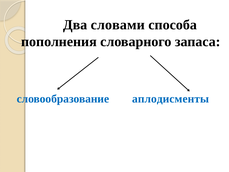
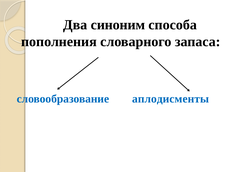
словами: словами -> синоним
